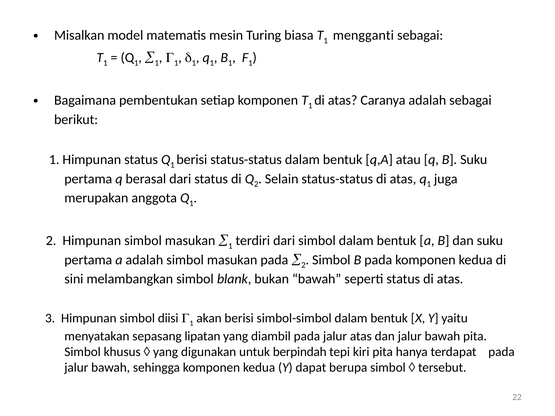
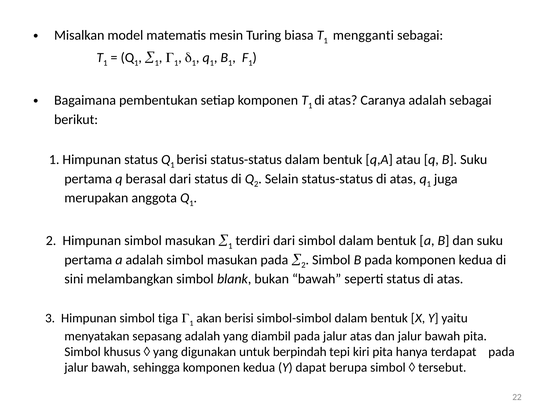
diisi: diisi -> tiga
sepasang lipatan: lipatan -> adalah
